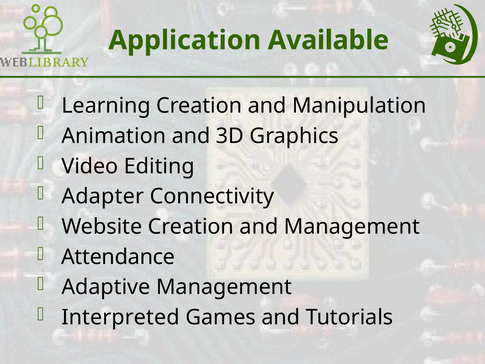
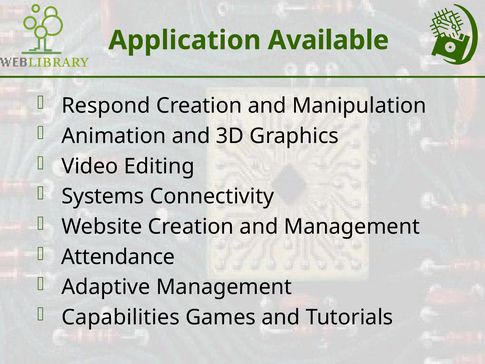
Learning: Learning -> Respond
Adapter: Adapter -> Systems
Interpreted: Interpreted -> Capabilities
